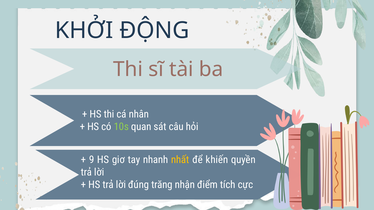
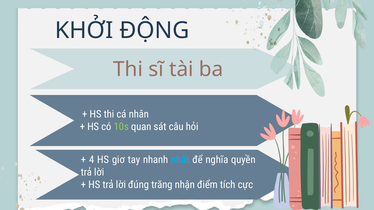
9: 9 -> 4
nhất colour: yellow -> light blue
khiến: khiến -> nghĩa
